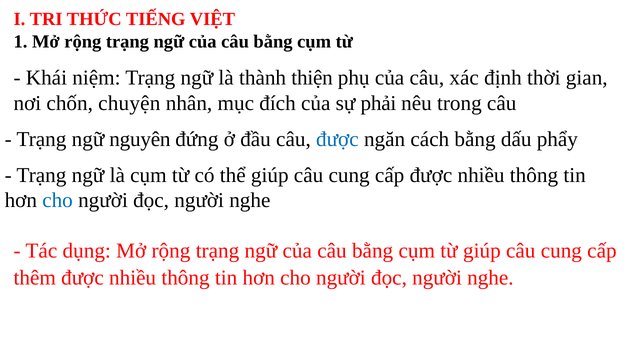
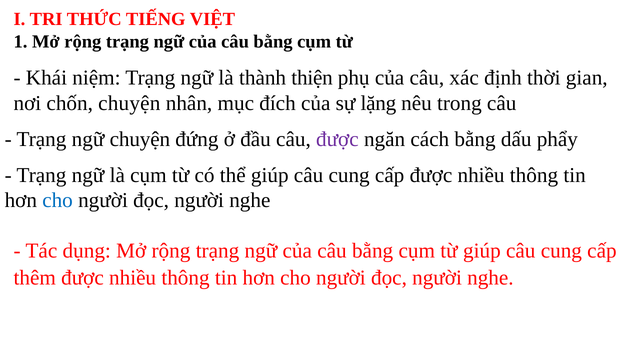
phải: phải -> lặng
ngữ nguyên: nguyên -> chuyện
được at (337, 140) colour: blue -> purple
